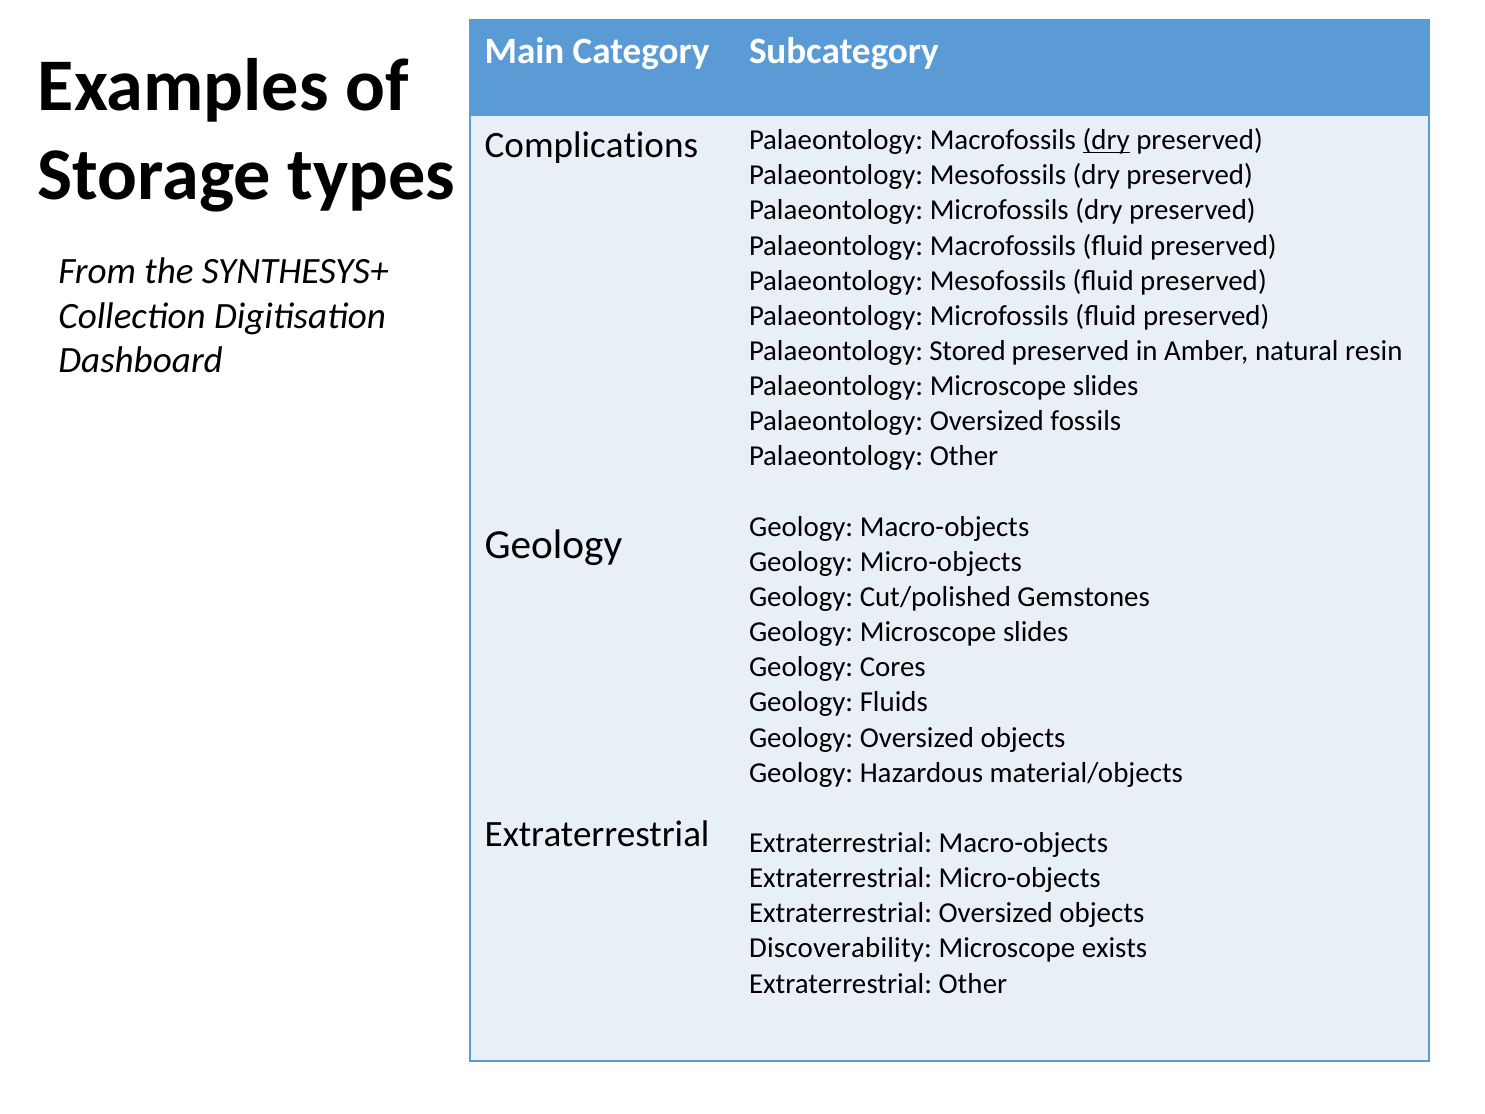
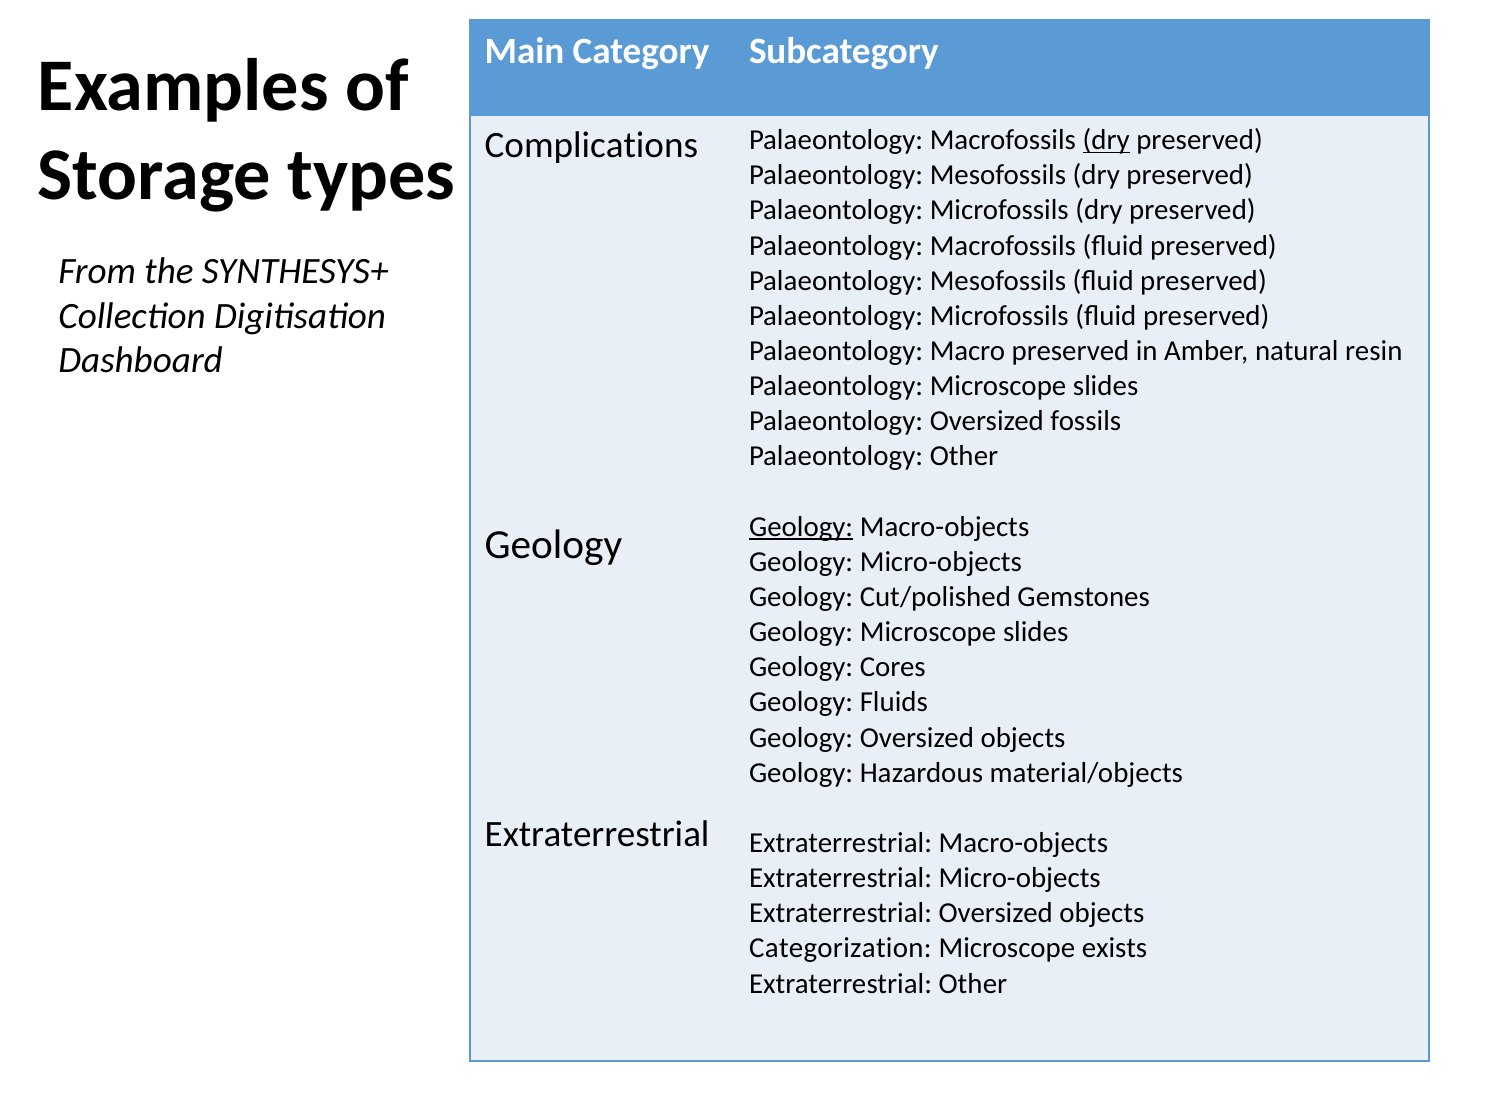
Stored: Stored -> Macro
Geology at (801, 527) underline: none -> present
Discoverability: Discoverability -> Categorization
